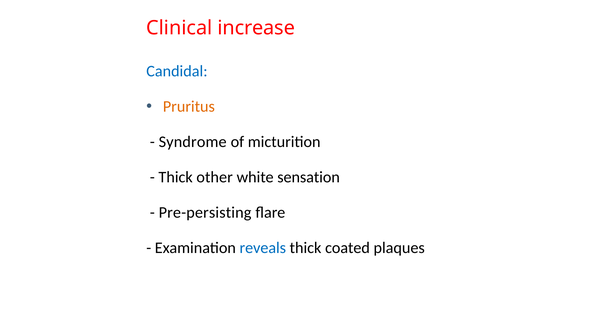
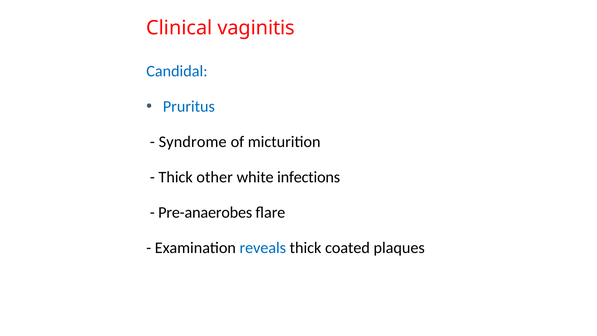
increase: increase -> vaginitis
Pruritus colour: orange -> blue
sensation: sensation -> infections
Pre-persisting: Pre-persisting -> Pre-anaerobes
